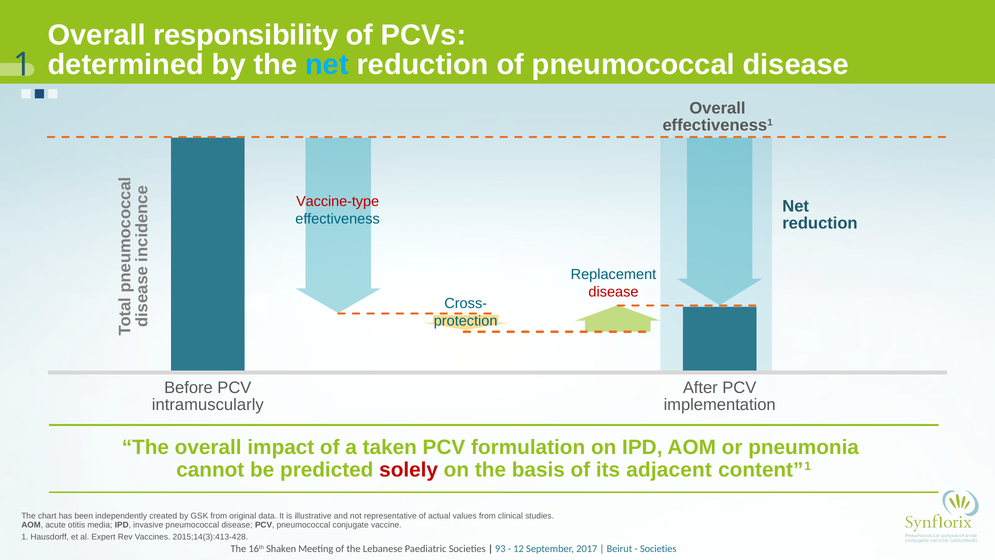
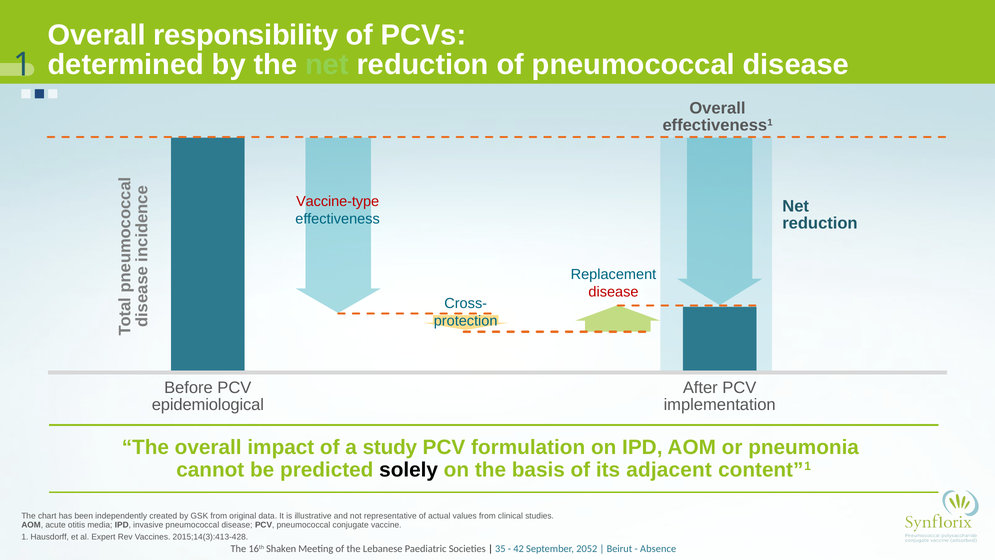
net at (327, 65) colour: light blue -> light green
intramuscularly: intramuscularly -> epidemiological
taken: taken -> study
solely colour: red -> black
93: 93 -> 35
12: 12 -> 42
2017: 2017 -> 2052
Societies at (658, 549): Societies -> Absence
